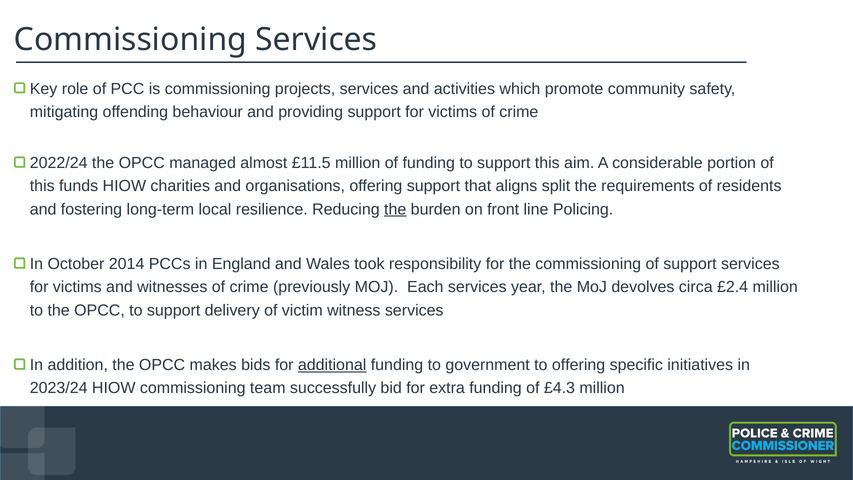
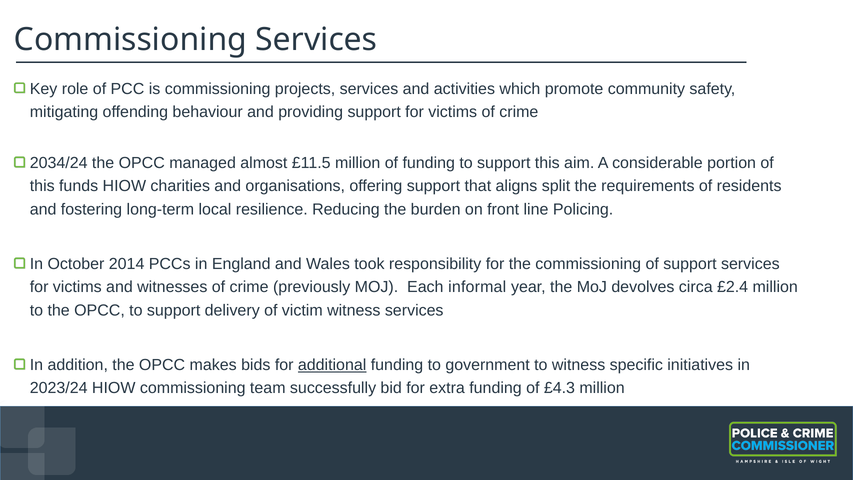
2022/24: 2022/24 -> 2034/24
the at (395, 209) underline: present -> none
Each services: services -> informal
to offering: offering -> witness
